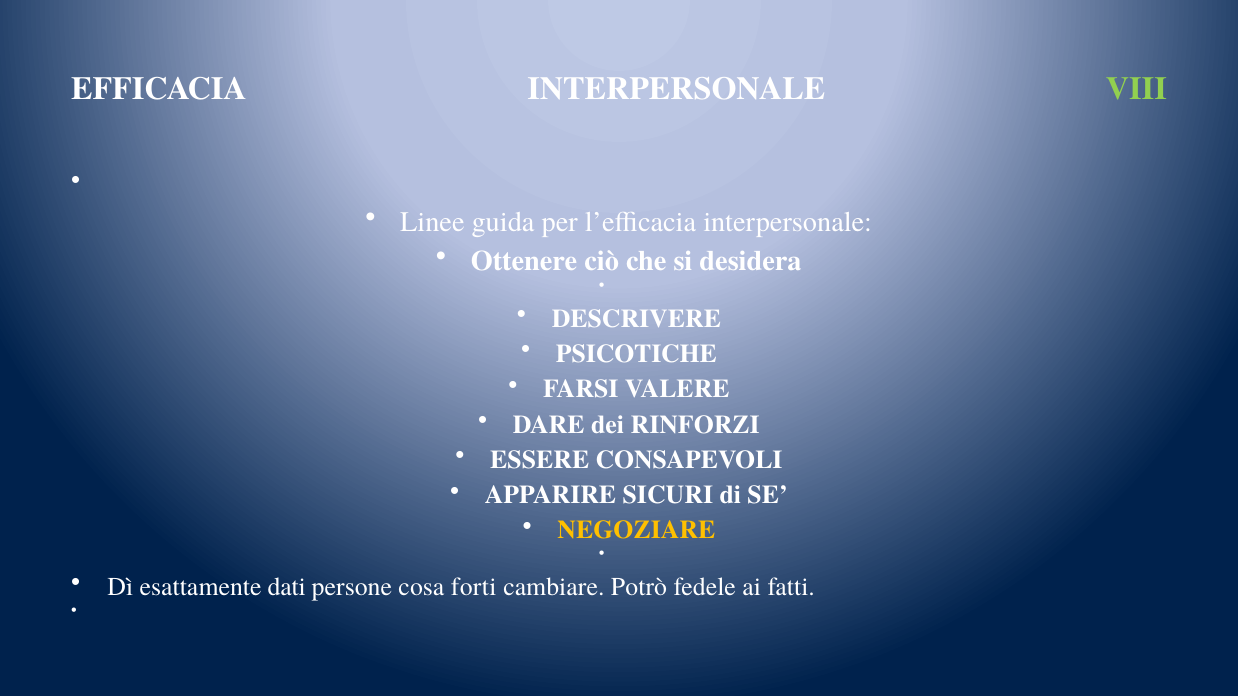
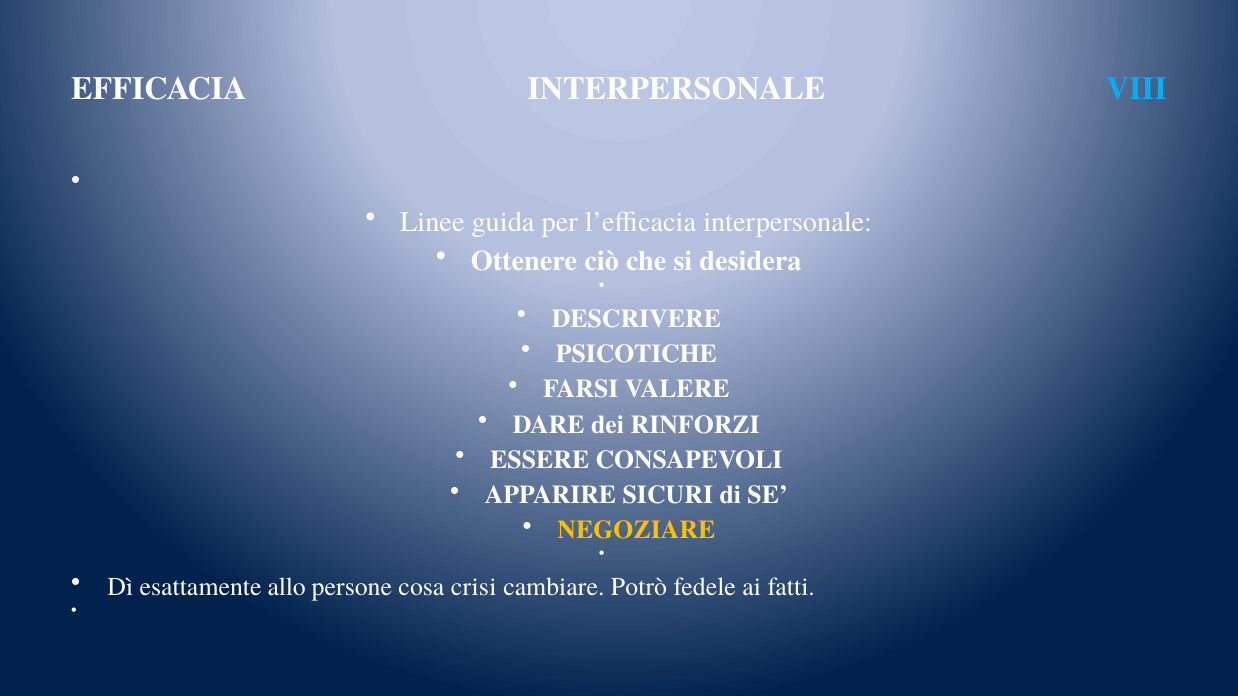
VIII colour: light green -> light blue
dati: dati -> allo
forti: forti -> crisi
